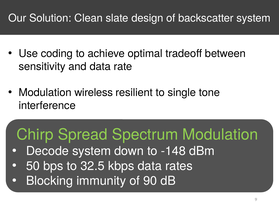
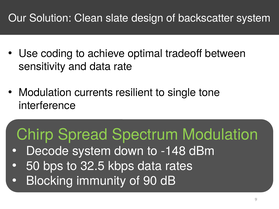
wireless: wireless -> currents
